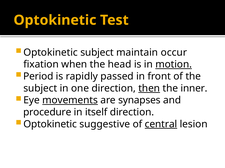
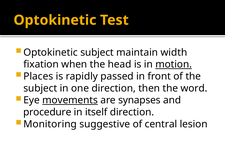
occur: occur -> width
Period: Period -> Places
then underline: present -> none
inner: inner -> word
Optokinetic at (50, 125): Optokinetic -> Monitoring
central underline: present -> none
